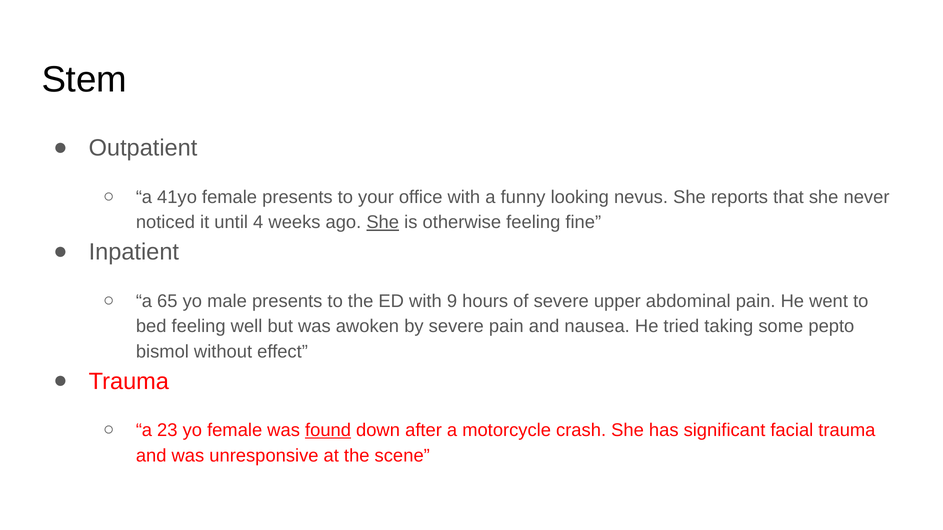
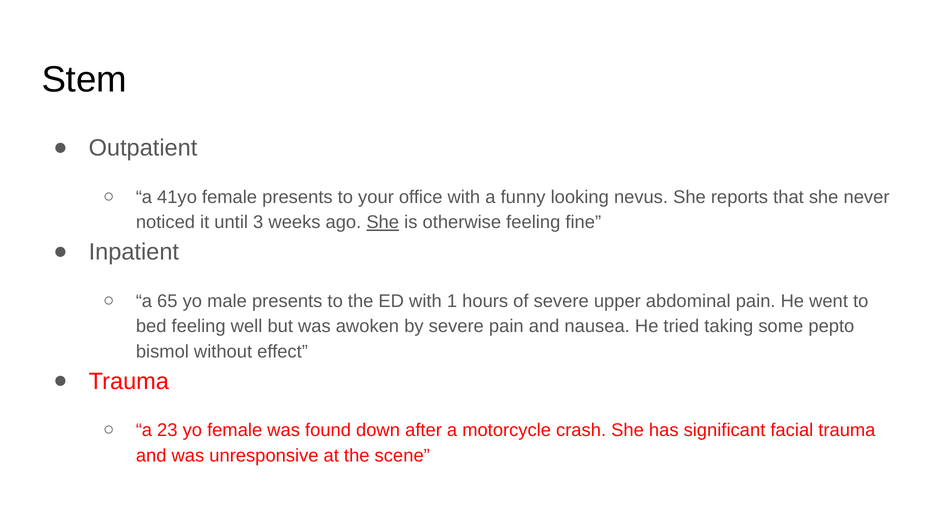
4: 4 -> 3
9: 9 -> 1
found underline: present -> none
